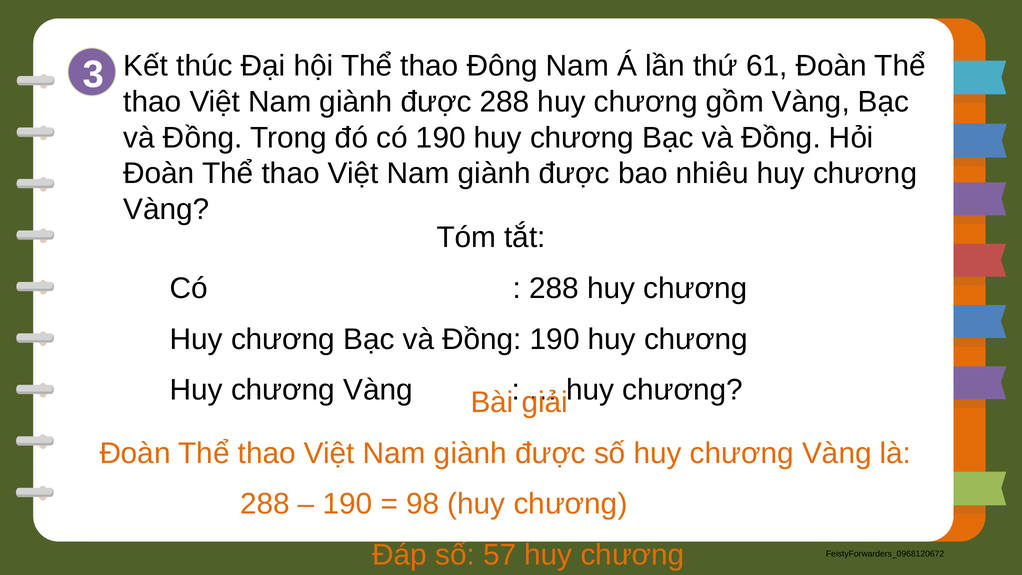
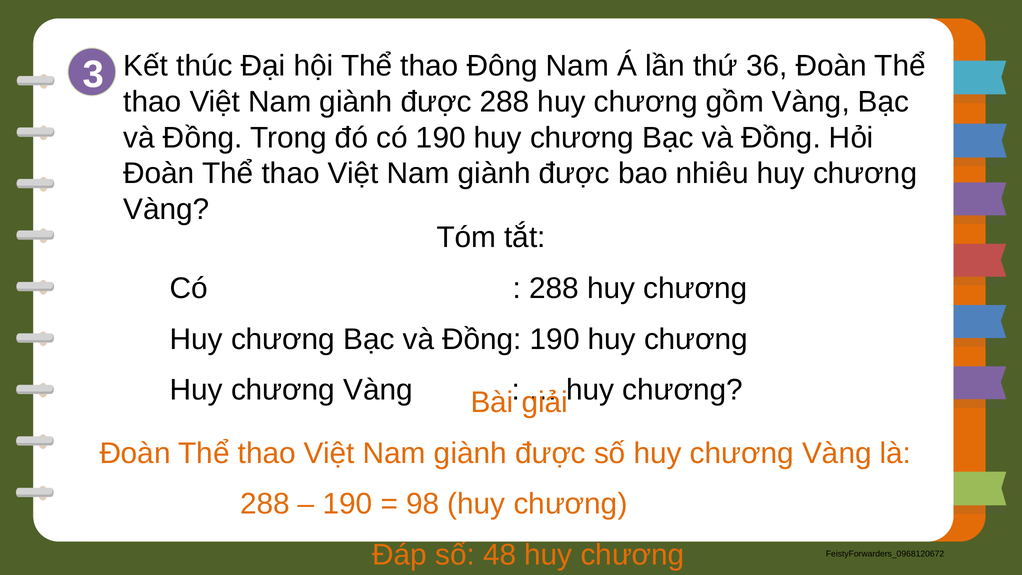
61: 61 -> 36
57: 57 -> 48
